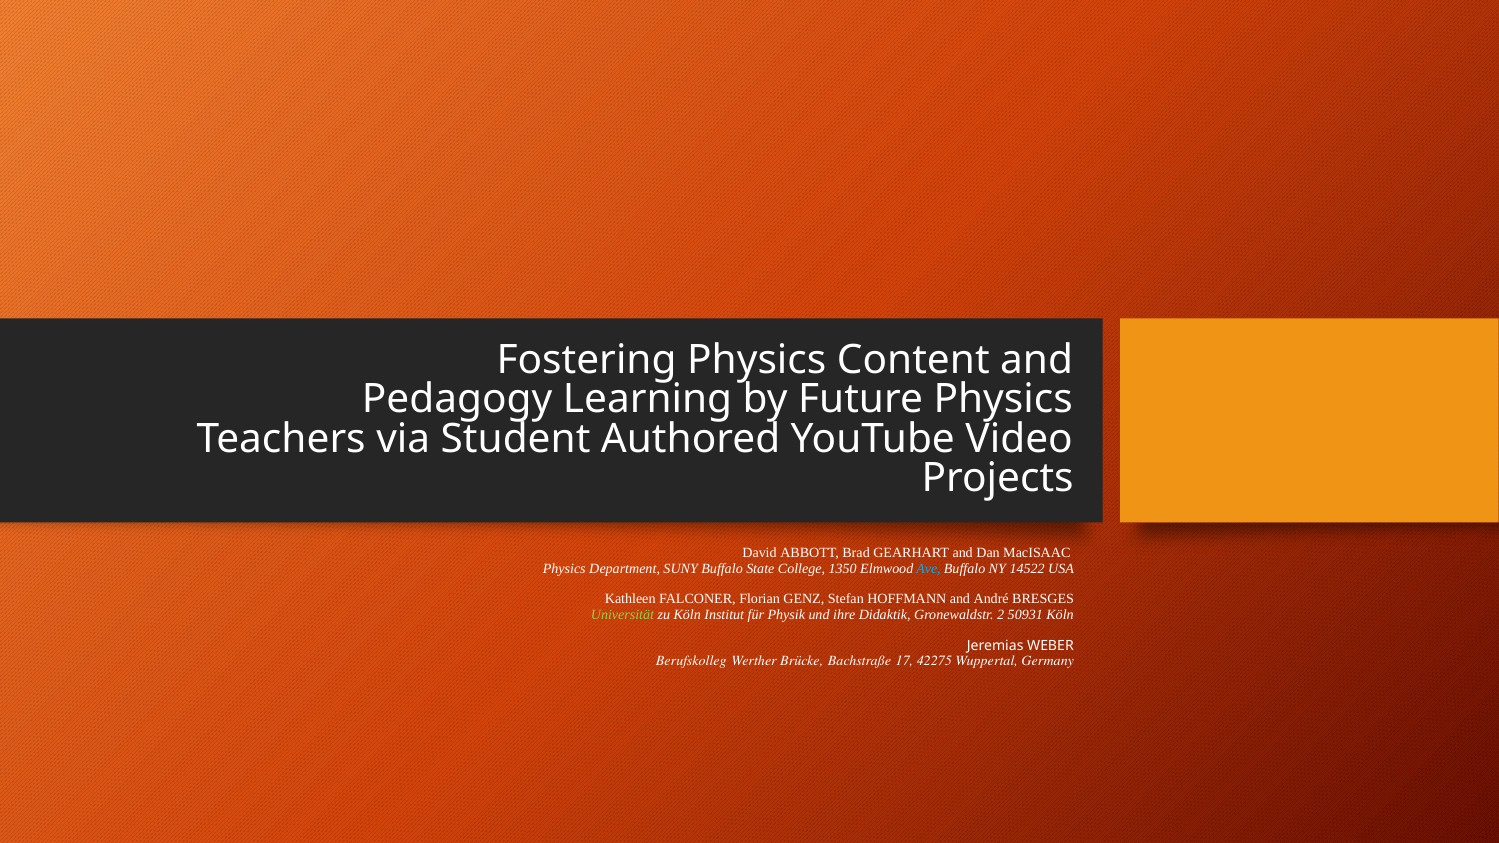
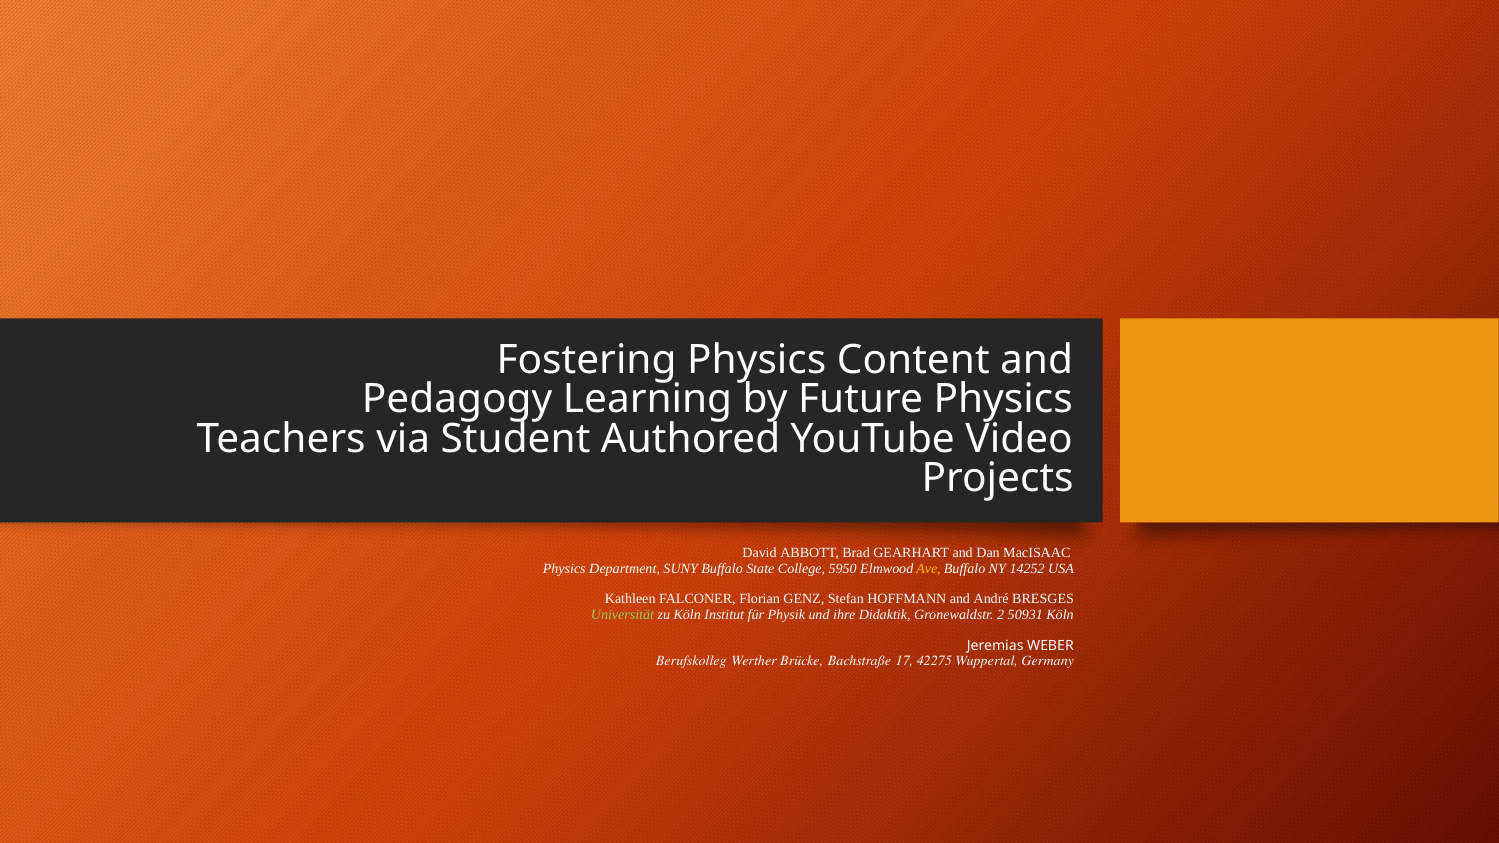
1350: 1350 -> 5950
Ave colour: light blue -> yellow
14522: 14522 -> 14252
